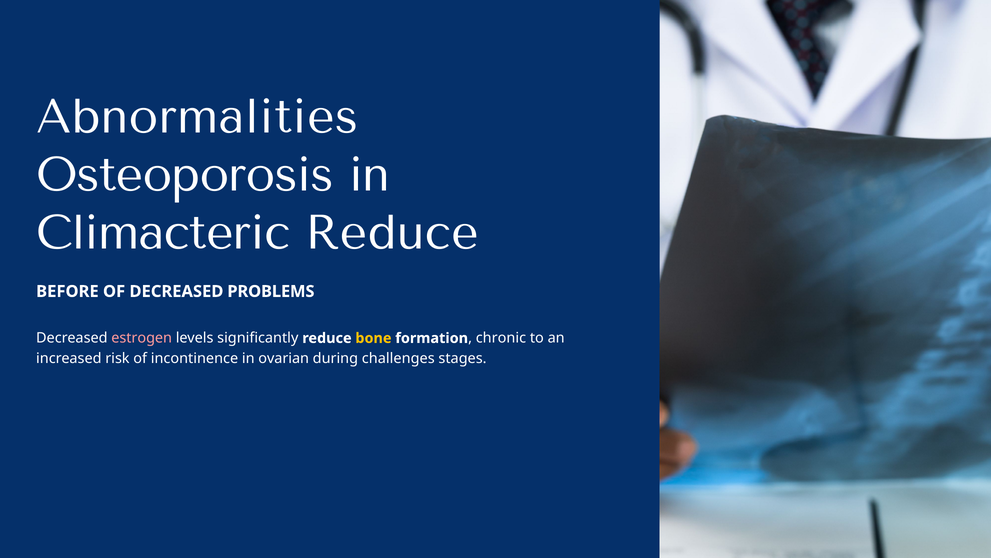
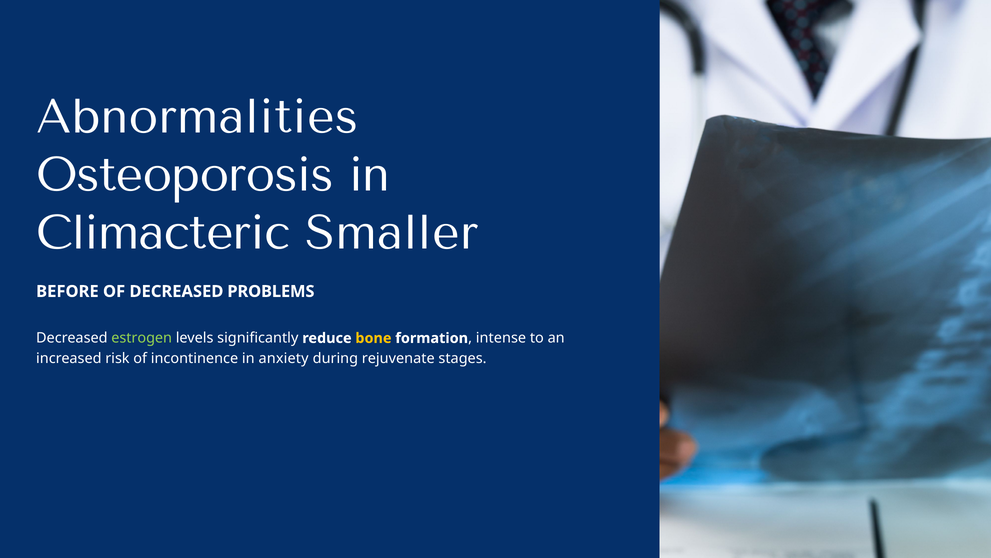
Climacteric Reduce: Reduce -> Smaller
estrogen colour: pink -> light green
chronic: chronic -> intense
ovarian: ovarian -> anxiety
challenges: challenges -> rejuvenate
